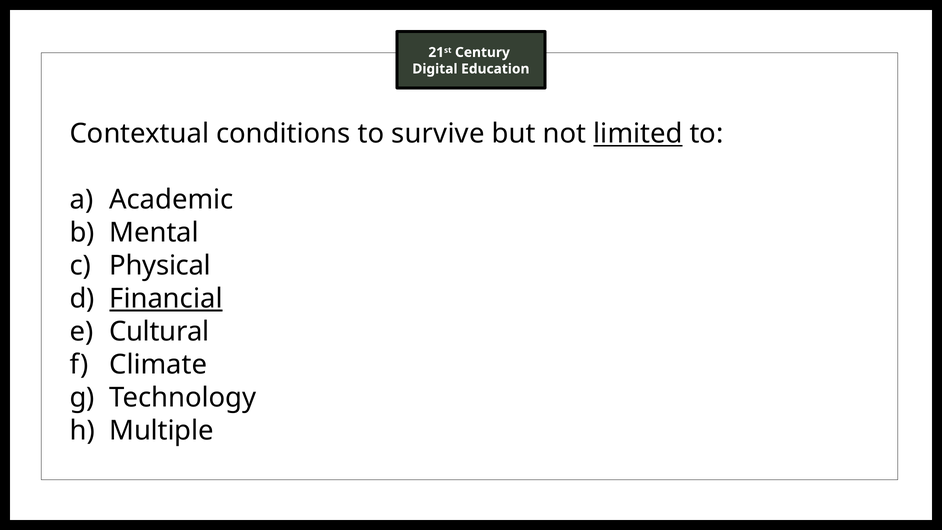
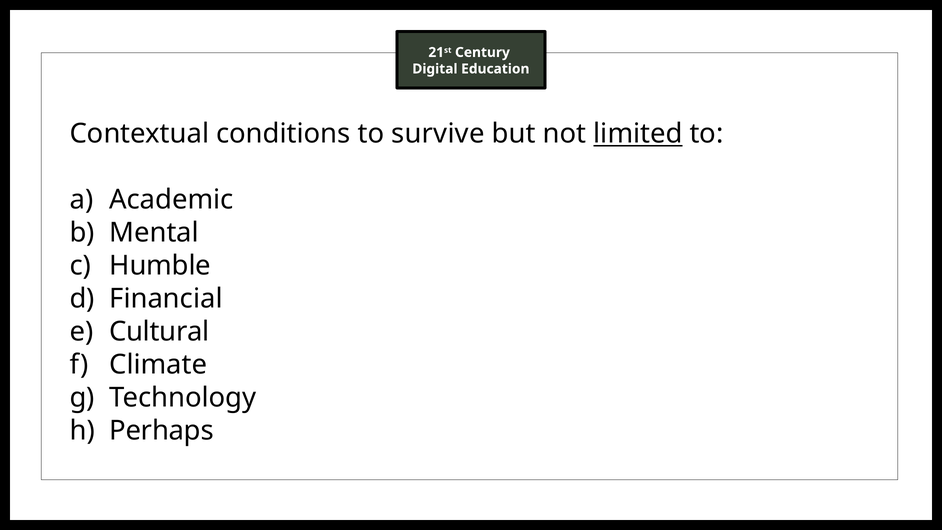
Physical: Physical -> Humble
Financial underline: present -> none
Multiple: Multiple -> Perhaps
